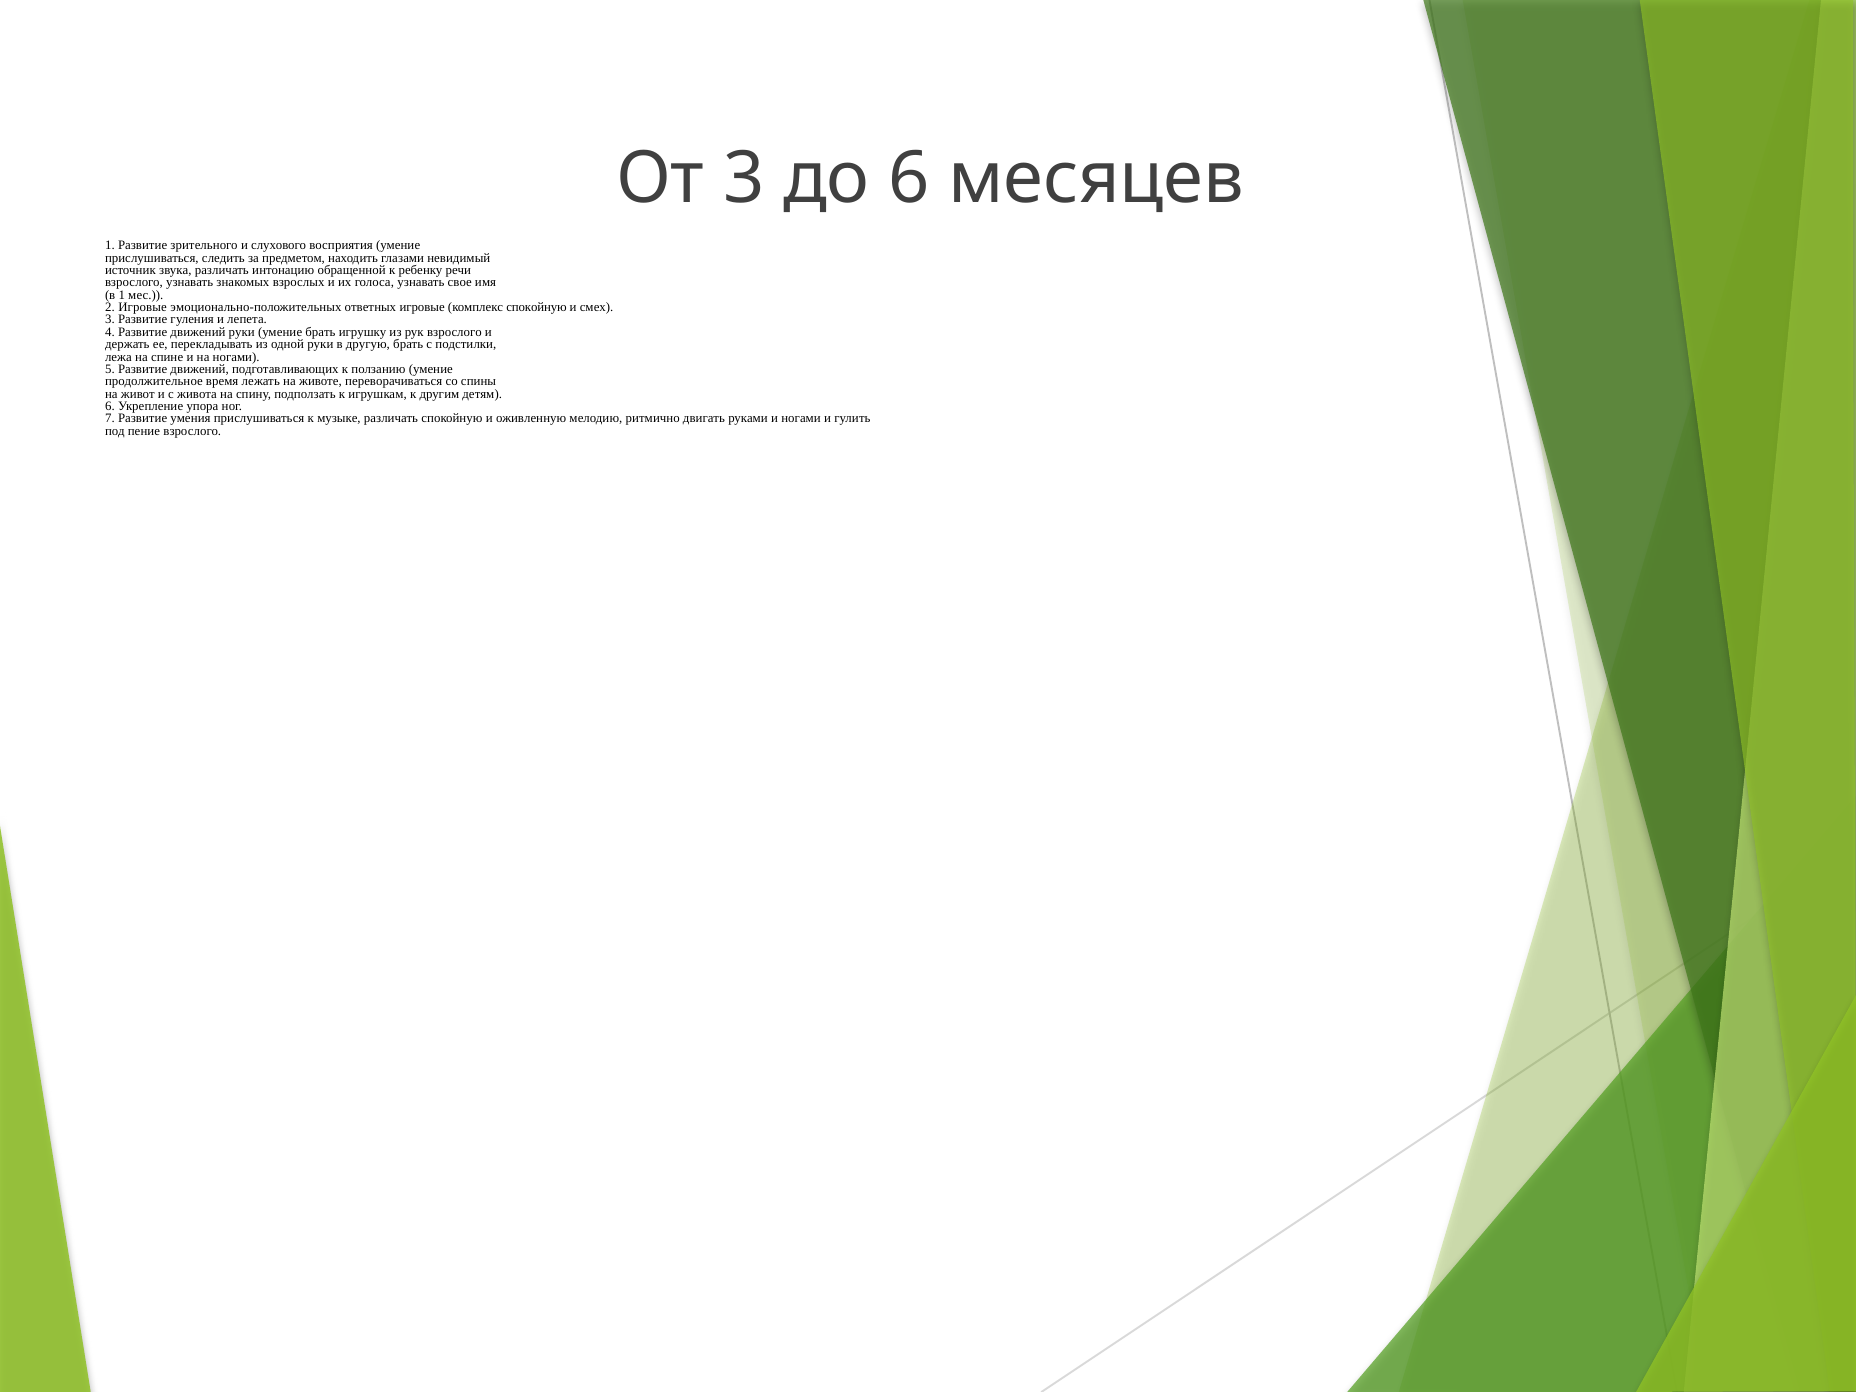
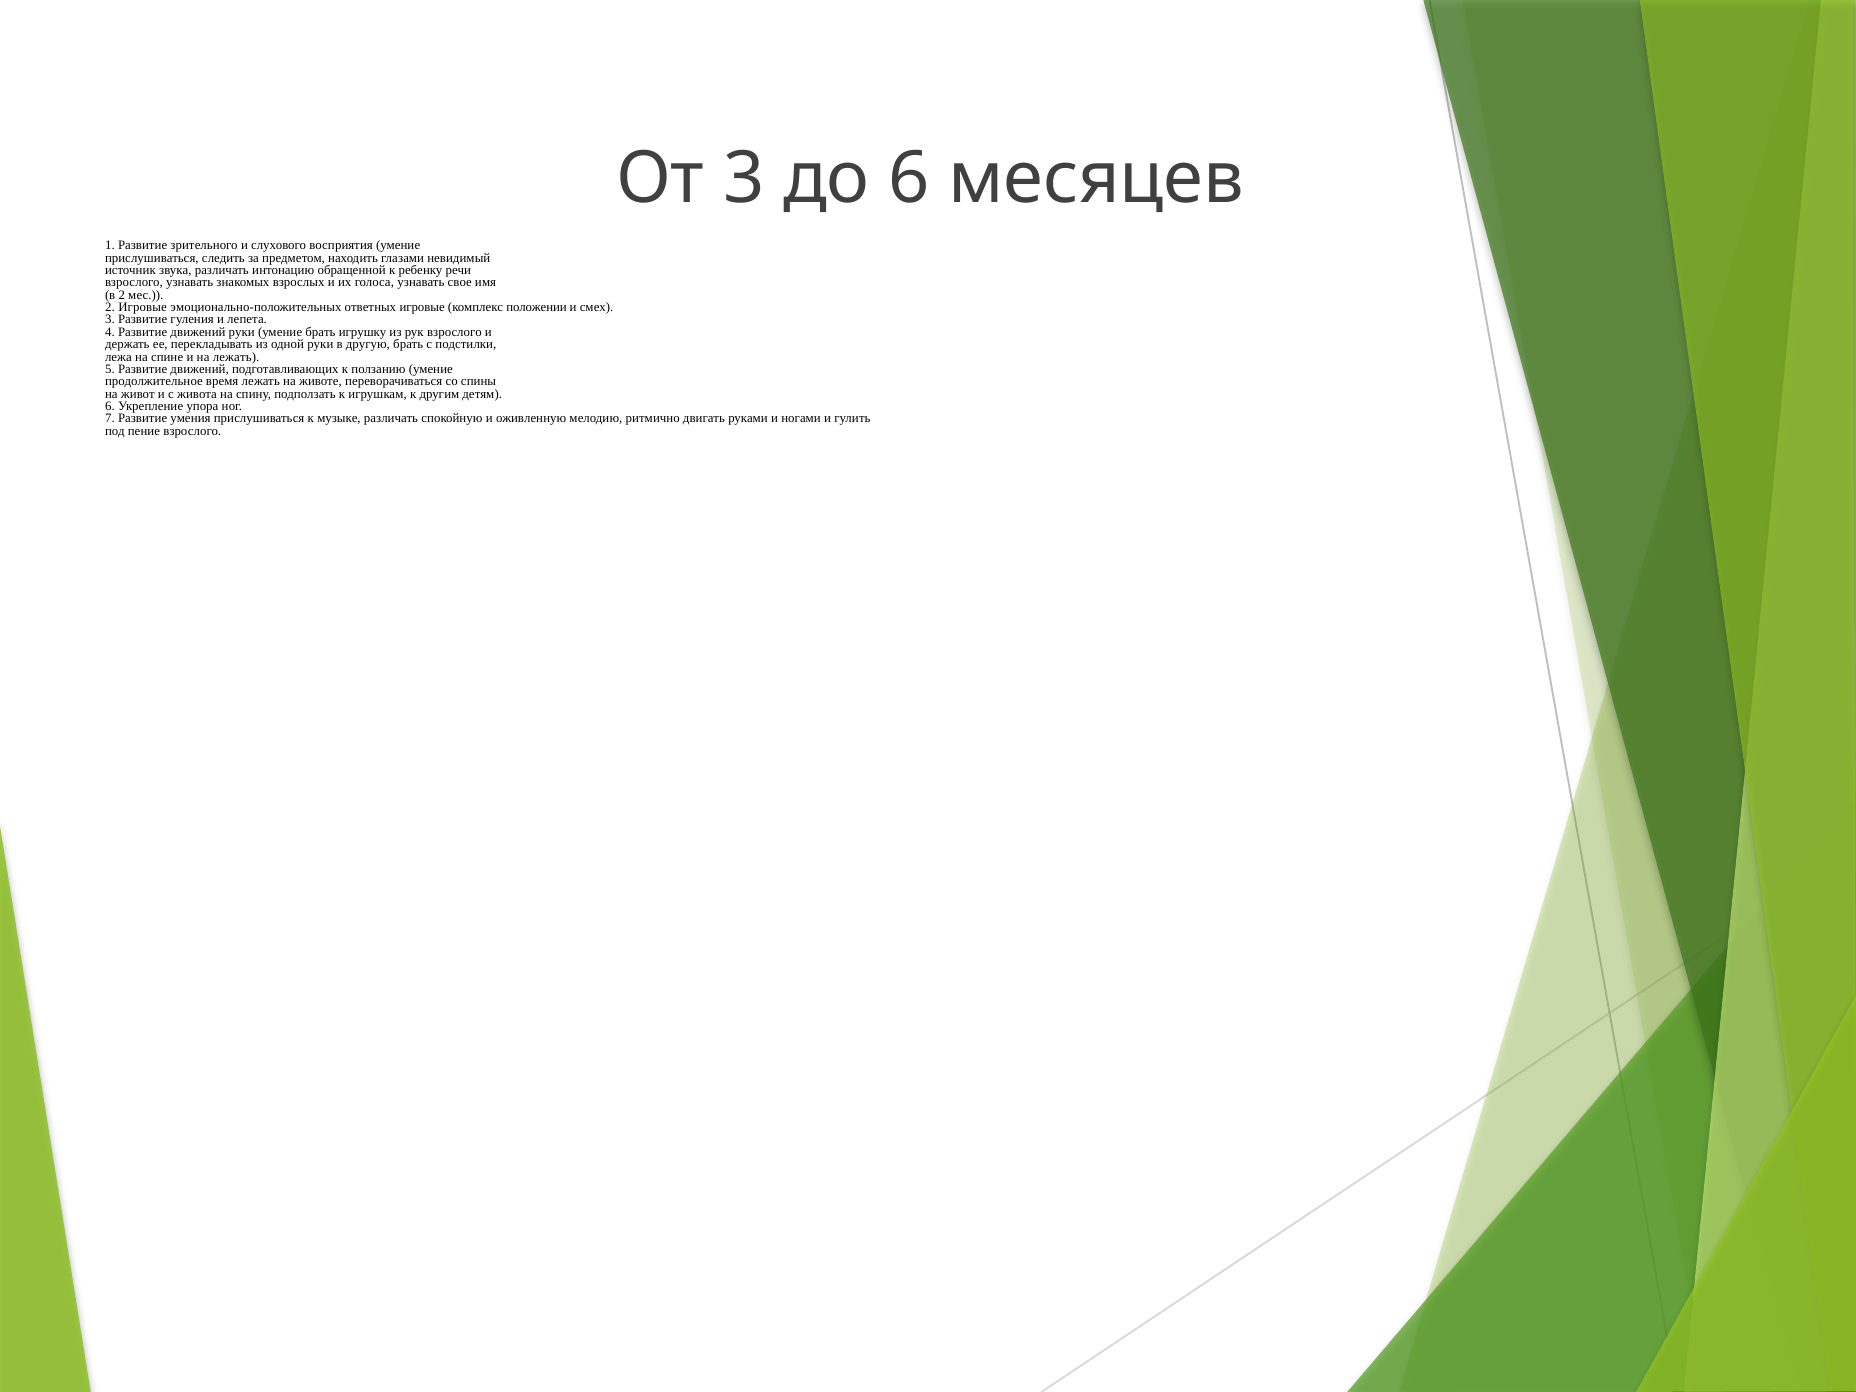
в 1: 1 -> 2
комплекс спокойную: спокойную -> положении
на ногами: ногами -> лежать
